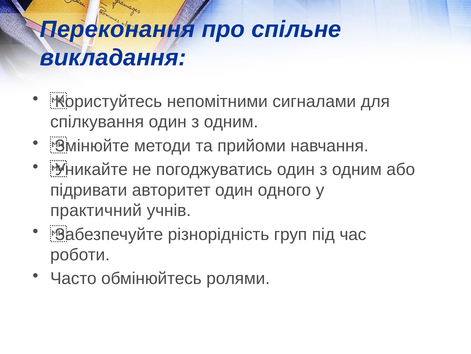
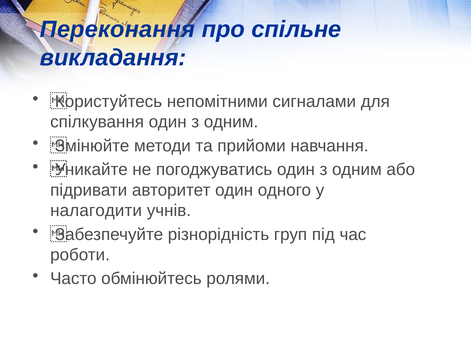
практичний: практичний -> налагодити
